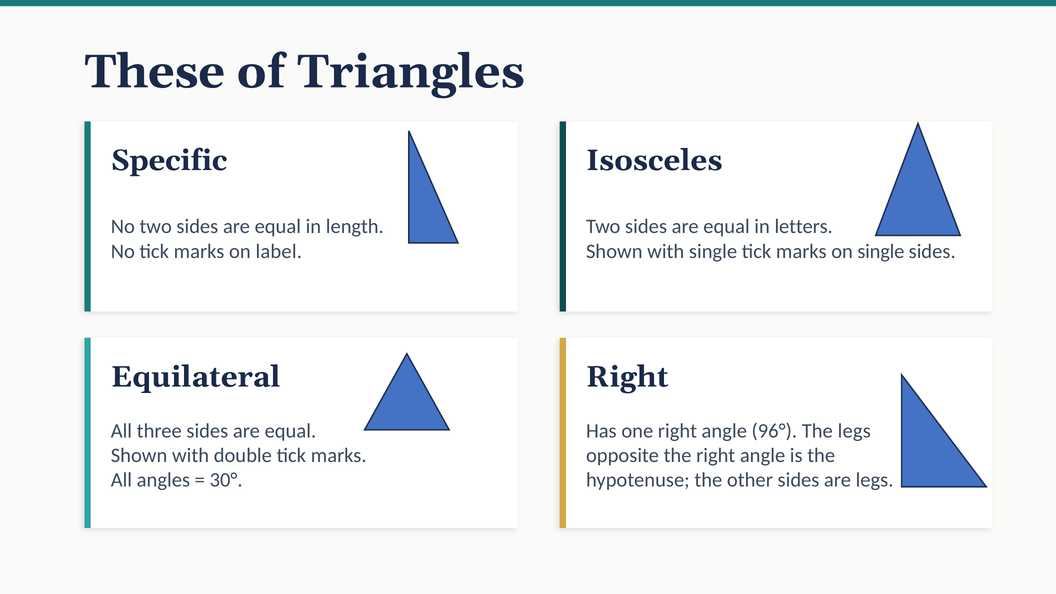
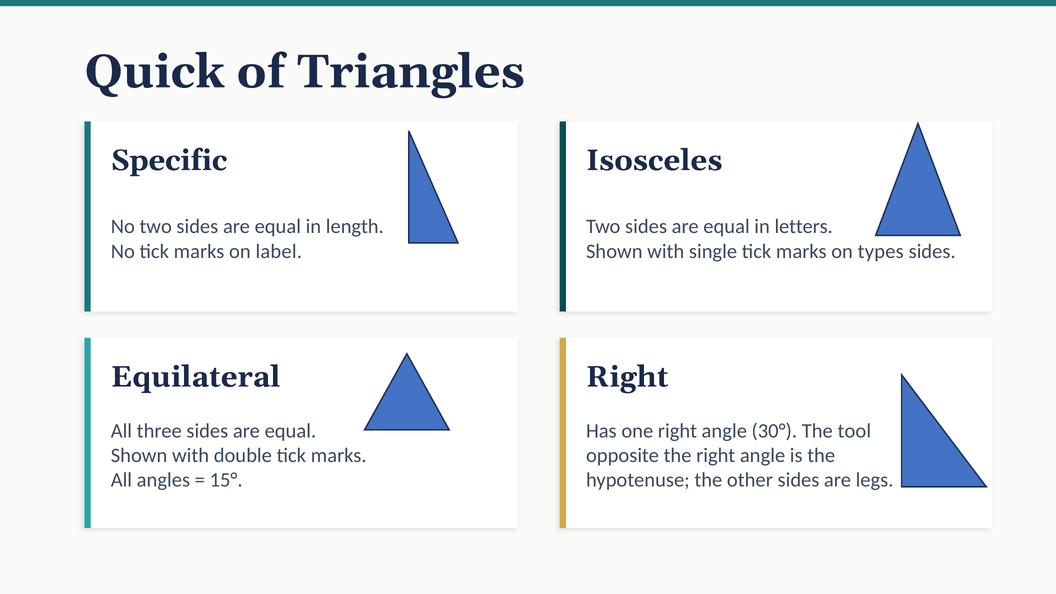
These: These -> Quick
on single: single -> types
96°: 96° -> 30°
The legs: legs -> tool
30°: 30° -> 15°
